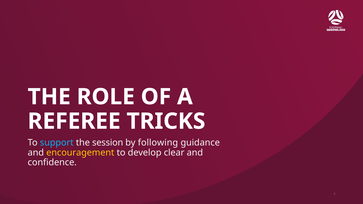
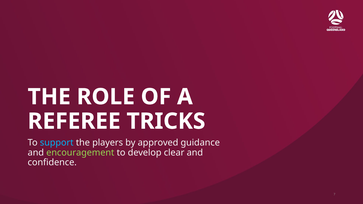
session: session -> players
following: following -> approved
encouragement colour: yellow -> light green
